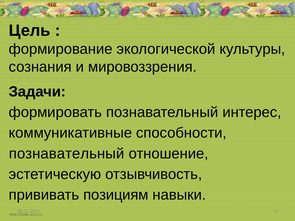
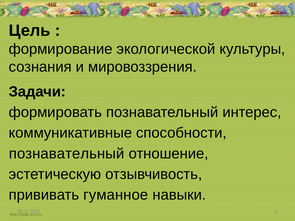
позициям: позициям -> гуманное
